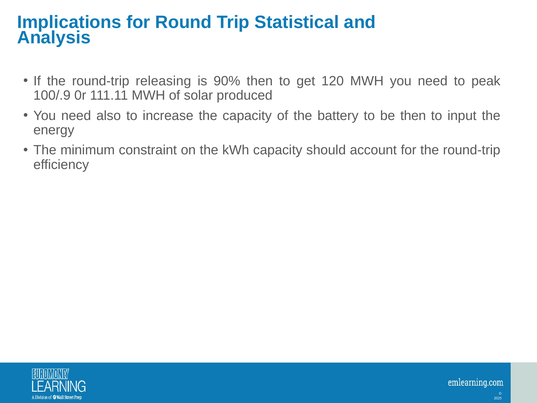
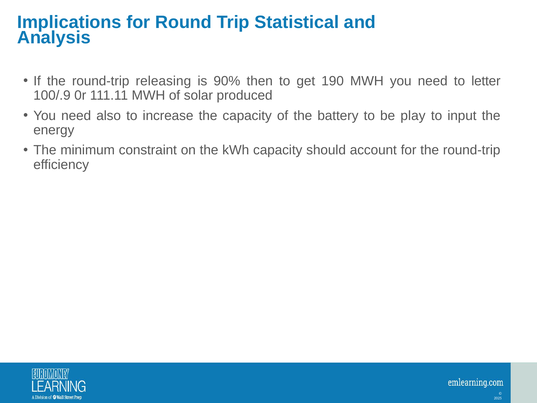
120: 120 -> 190
peak: peak -> letter
be then: then -> play
